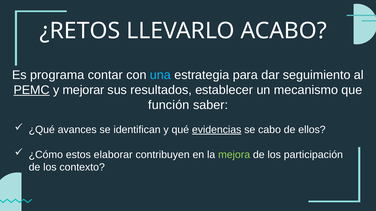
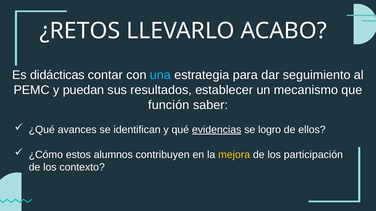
programa: programa -> didácticas
PEMC underline: present -> none
mejorar: mejorar -> puedan
cabo: cabo -> logro
elaborar: elaborar -> alumnos
mejora colour: light green -> yellow
